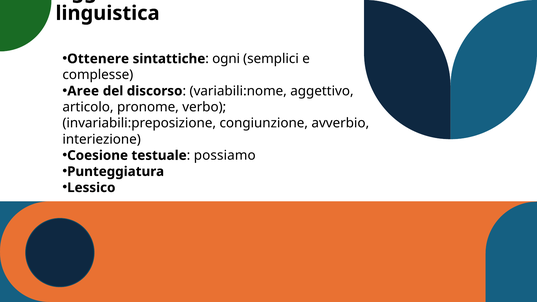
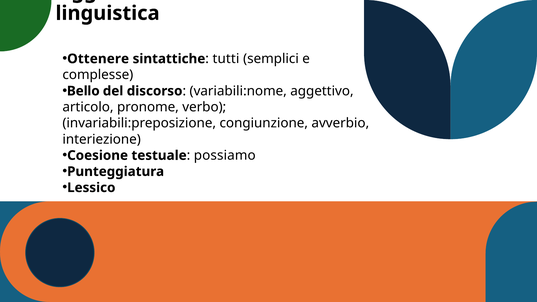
ogni: ogni -> tutti
Aree: Aree -> Bello
